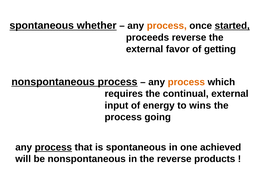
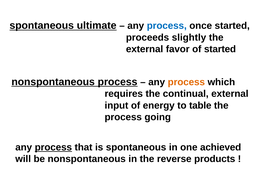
whether: whether -> ultimate
process at (167, 26) colour: orange -> blue
started at (232, 26) underline: present -> none
proceeds reverse: reverse -> slightly
of getting: getting -> started
wins: wins -> table
